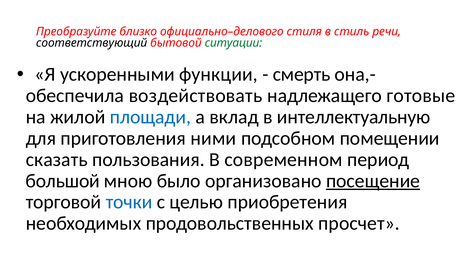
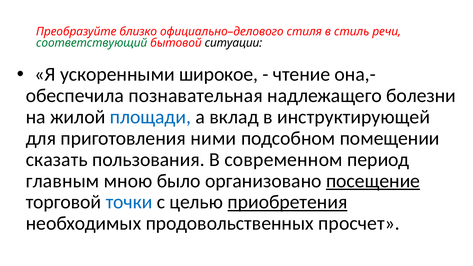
соответствующий colour: black -> green
ситуации colour: green -> black
функции: функции -> широкое
смерть: смерть -> чтение
воздействовать: воздействовать -> познавательная
готовые: готовые -> болезни
интеллектуальную: интеллектуальную -> инструктирующей
большой: большой -> главным
приобретения underline: none -> present
